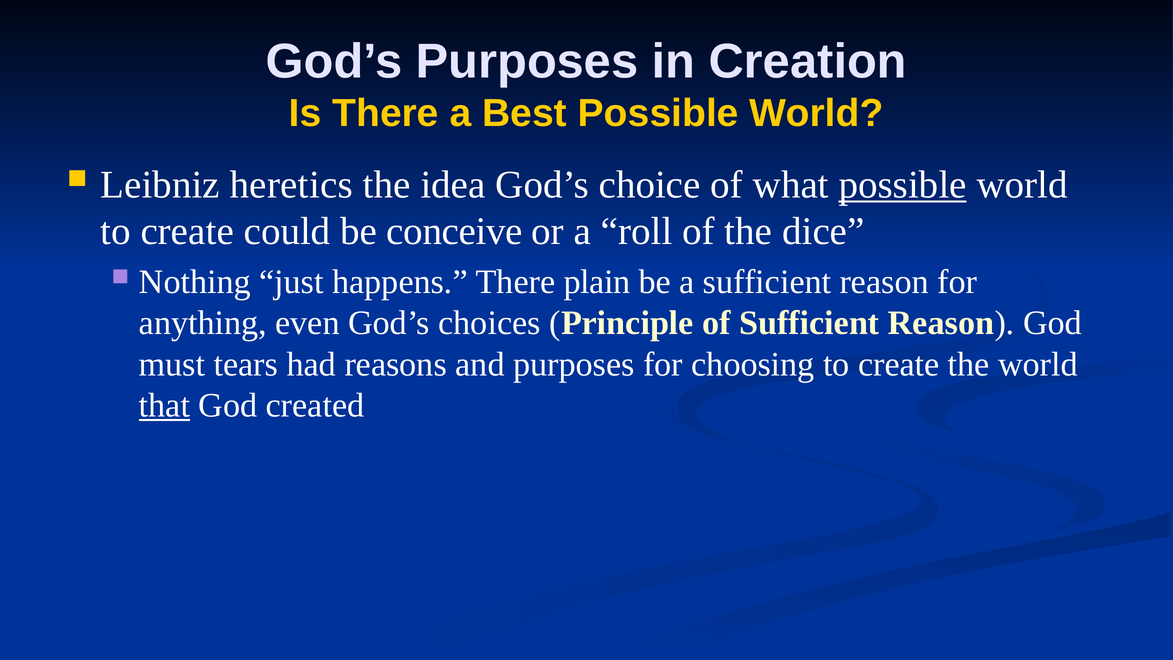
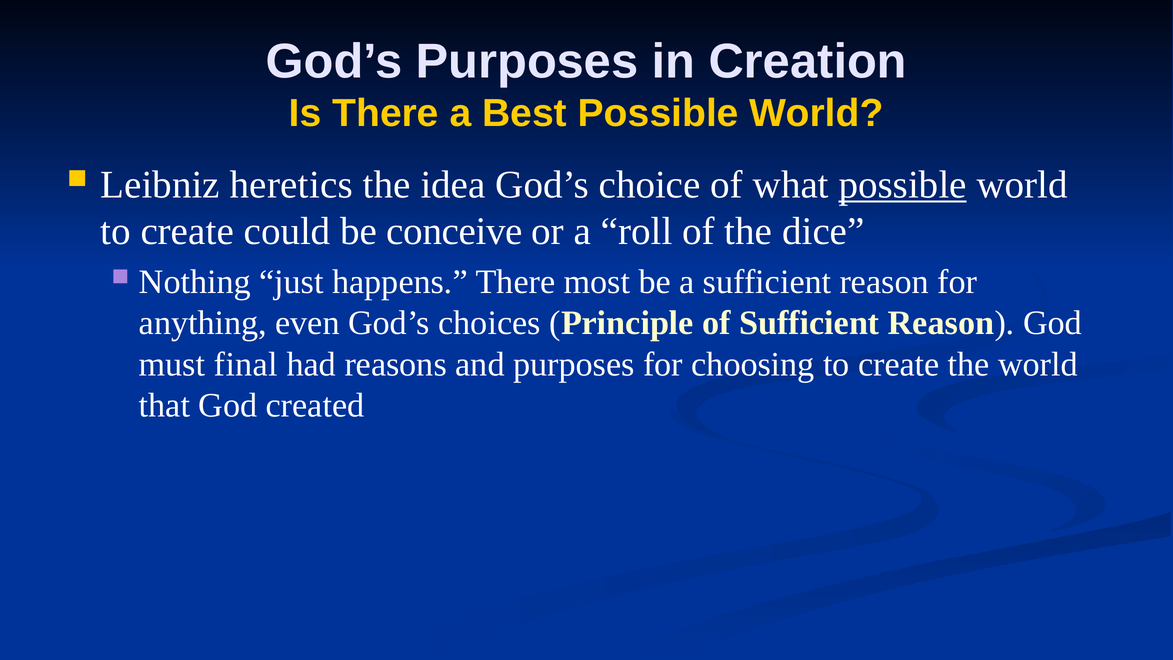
plain: plain -> most
tears: tears -> final
that underline: present -> none
